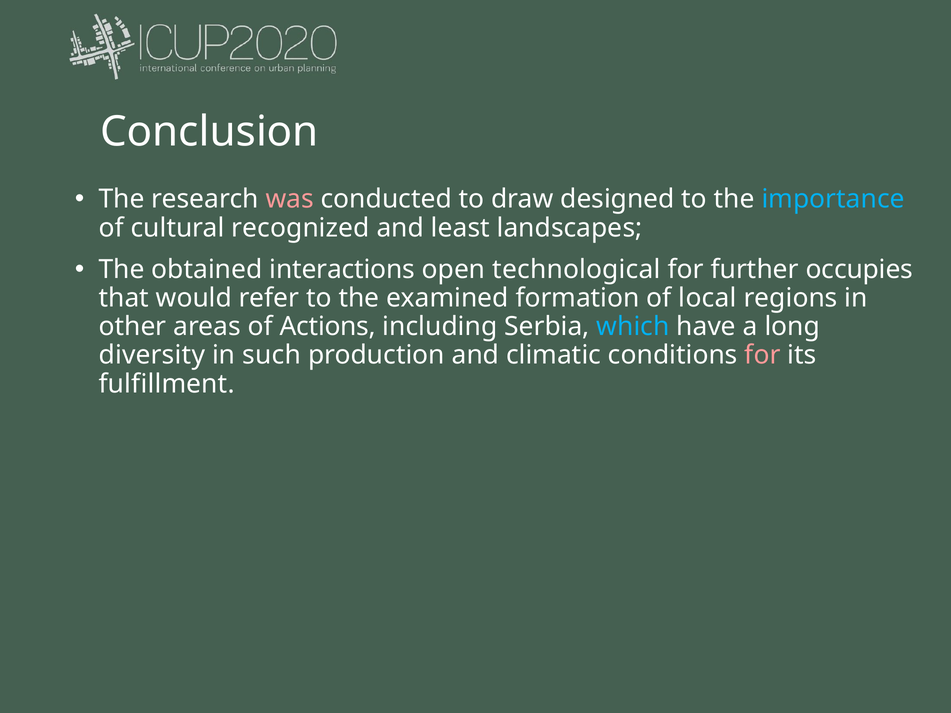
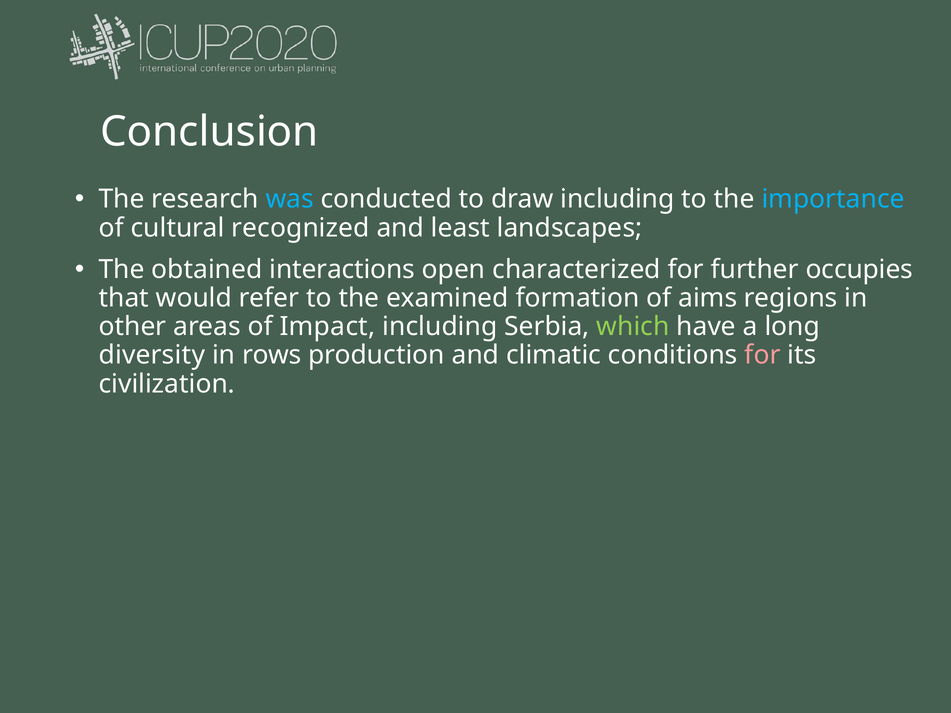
was colour: pink -> light blue
draw designed: designed -> including
technological: technological -> characterized
local: local -> aims
Actions: Actions -> Impact
which colour: light blue -> light green
such: such -> rows
fulfillment: fulfillment -> civilization
